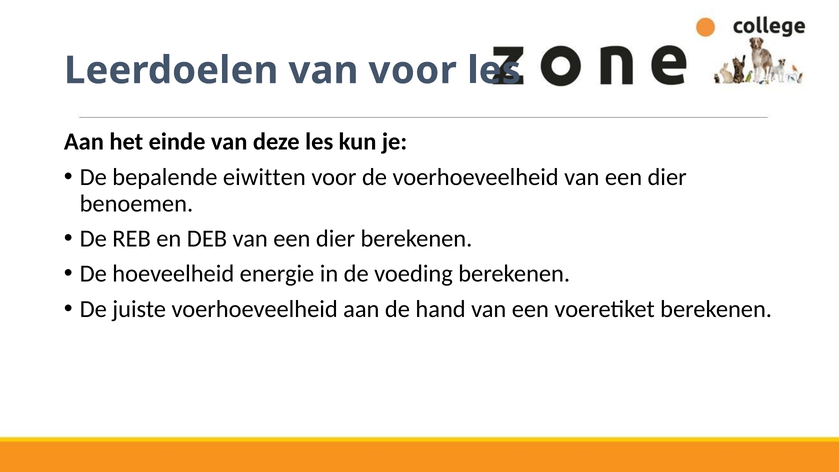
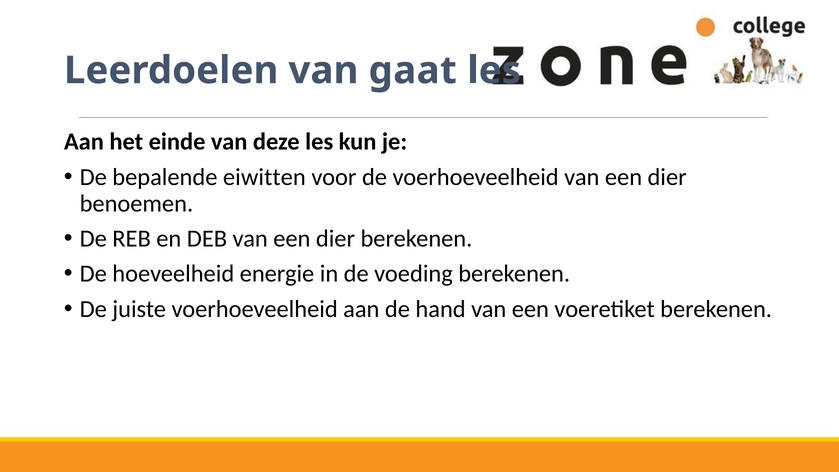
van voor: voor -> gaat
